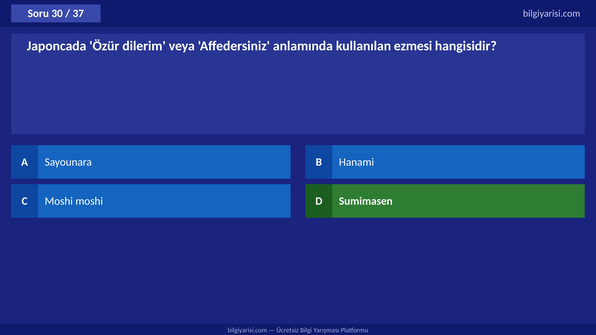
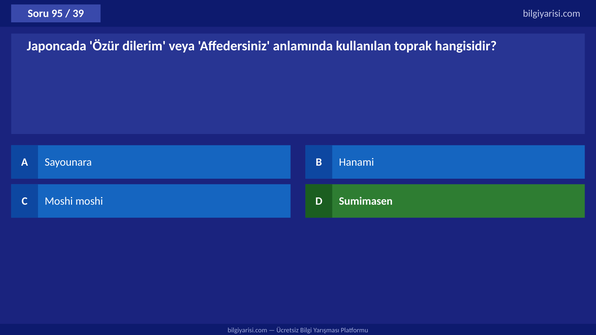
30: 30 -> 95
37: 37 -> 39
ezmesi: ezmesi -> toprak
